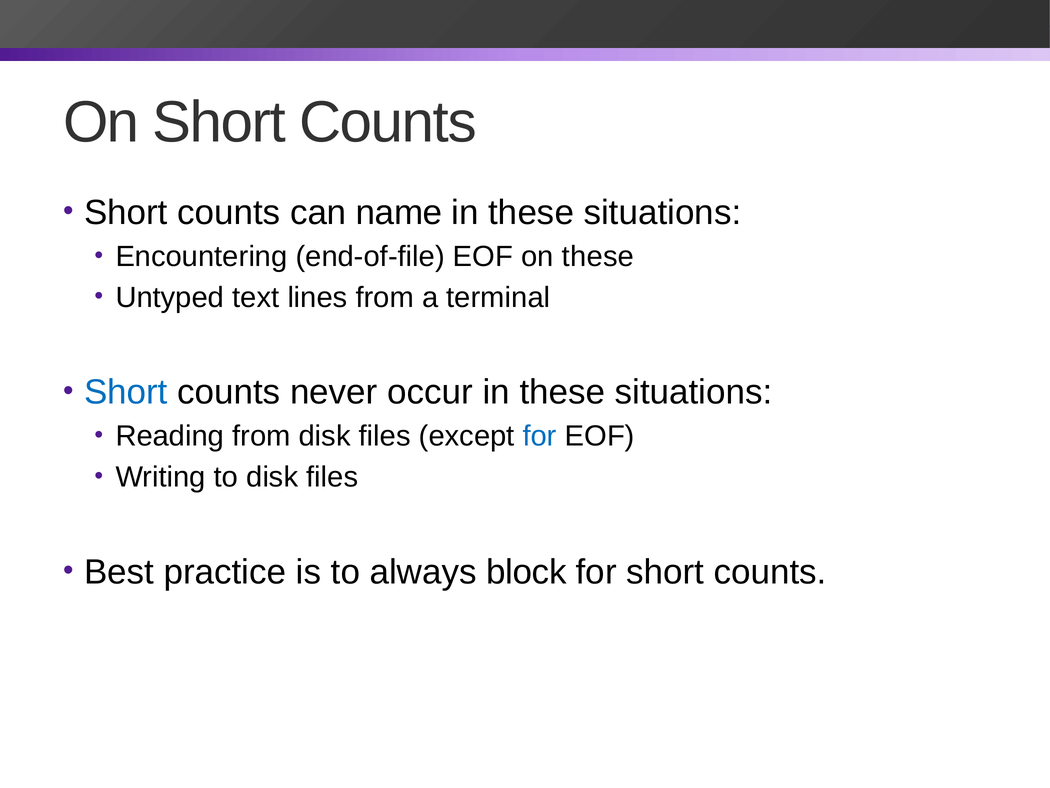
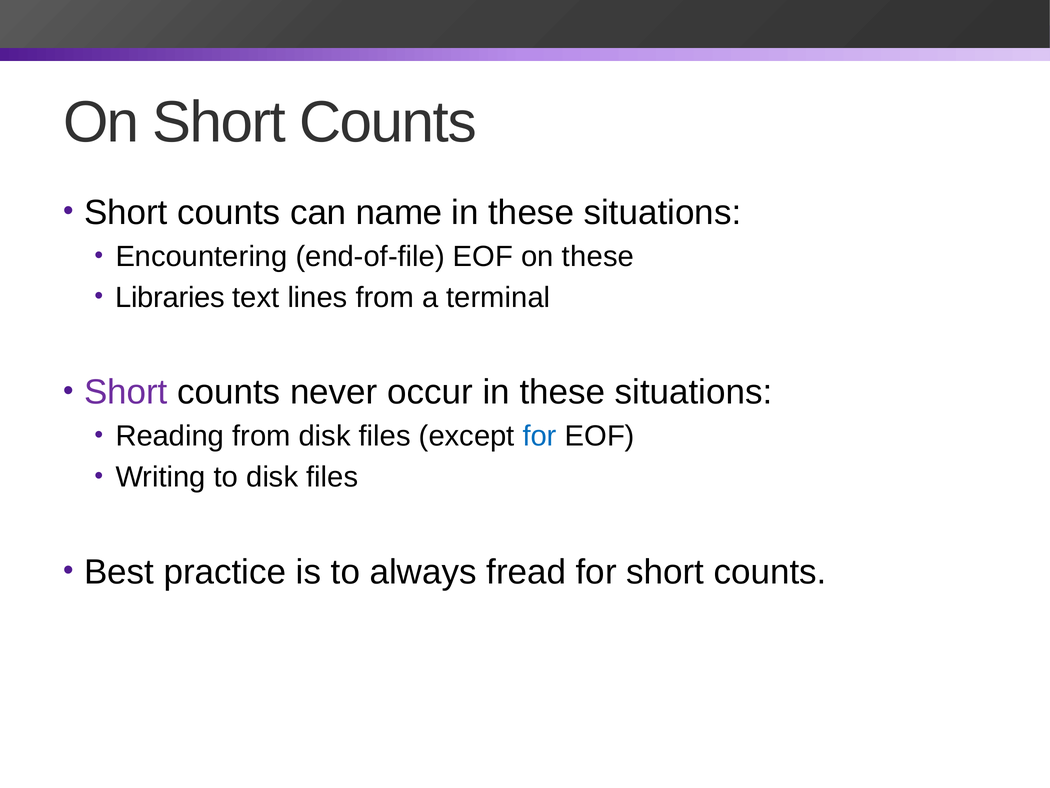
Untyped: Untyped -> Libraries
Short at (126, 392) colour: blue -> purple
block: block -> fread
